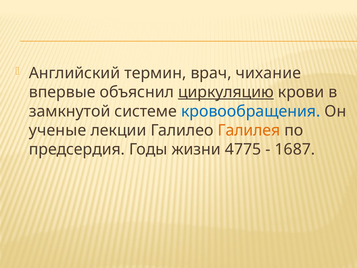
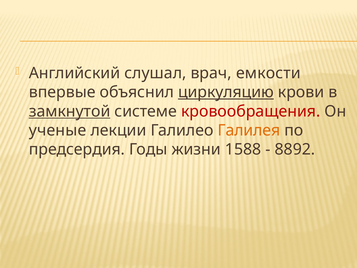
термин: термин -> слушал
чихание: чихание -> емкости
замкнутой underline: none -> present
кровообращения colour: blue -> red
4775: 4775 -> 1588
1687: 1687 -> 8892
